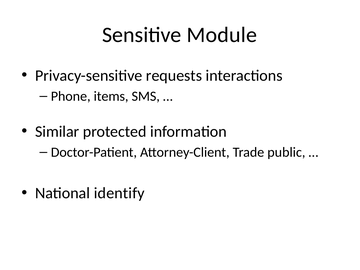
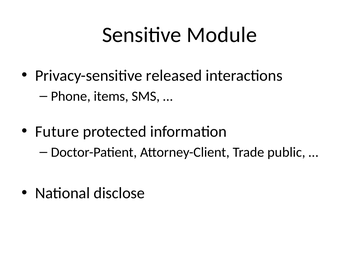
requests: requests -> released
Similar: Similar -> Future
identify: identify -> disclose
